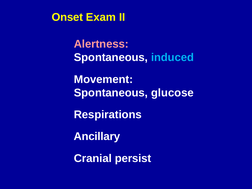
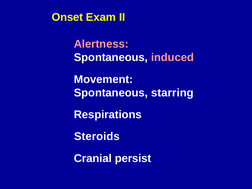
induced colour: light blue -> pink
glucose: glucose -> starring
Ancillary: Ancillary -> Steroids
